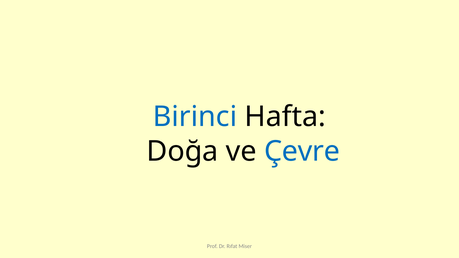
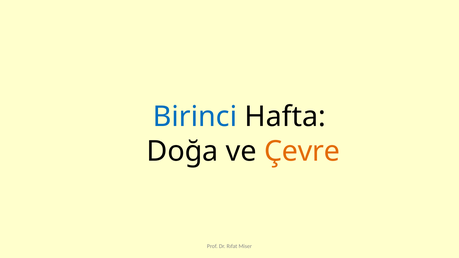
Çevre colour: blue -> orange
